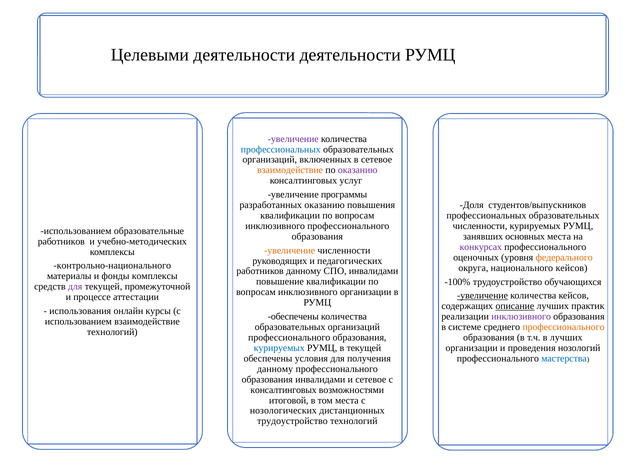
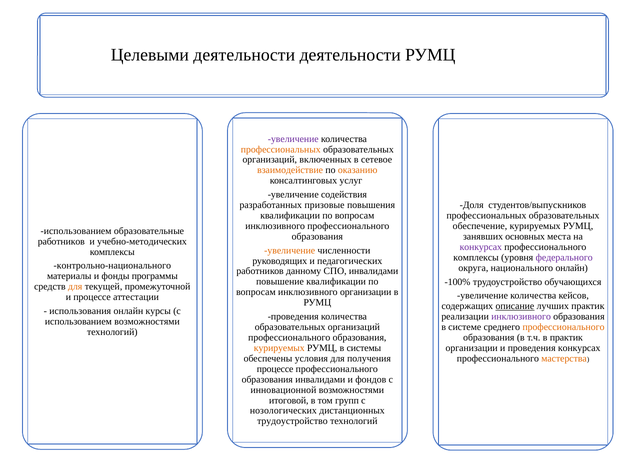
профессиональных at (281, 149) colour: blue -> orange
оказанию at (358, 170) colour: purple -> orange
программы: программы -> содействия
разработанных оказанию: оказанию -> призовые
численности at (480, 226): численности -> обеспечение
оценочных at (476, 258): оценочных -> комплексы
федерального colour: orange -> purple
национального кейсов: кейсов -> онлайн
фонды комплексы: комплексы -> программы
для at (75, 287) colour: purple -> orange
увеличение at (483, 296) underline: present -> none
обеспечены at (293, 317): обеспечены -> проведения
использованием взаимодействие: взаимодействие -> возможностями
в лучших: лучших -> практик
курируемых at (279, 348) colour: blue -> orange
в текущей: текущей -> системы
проведения нозологий: нозологий -> конкурсах
мастерства colour: blue -> orange
данному at (275, 369): данному -> процессе
и сетевое: сетевое -> фондов
консалтинговых at (284, 390): консалтинговых -> инновационной
том места: места -> групп
